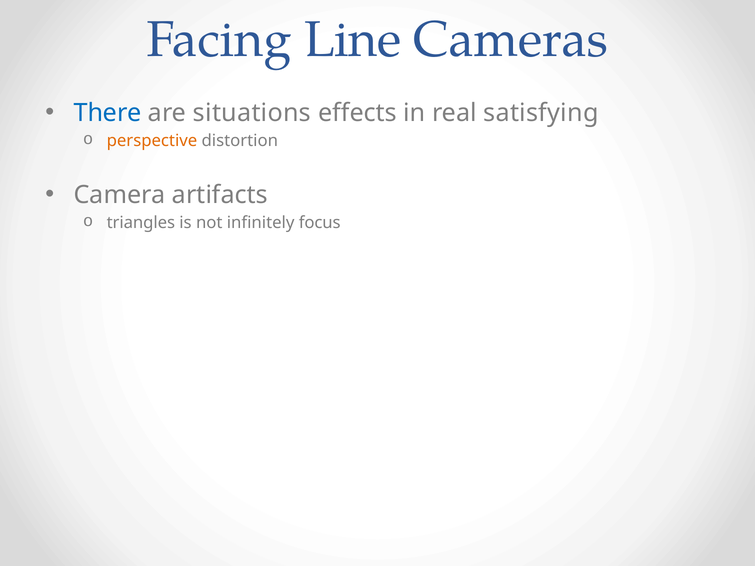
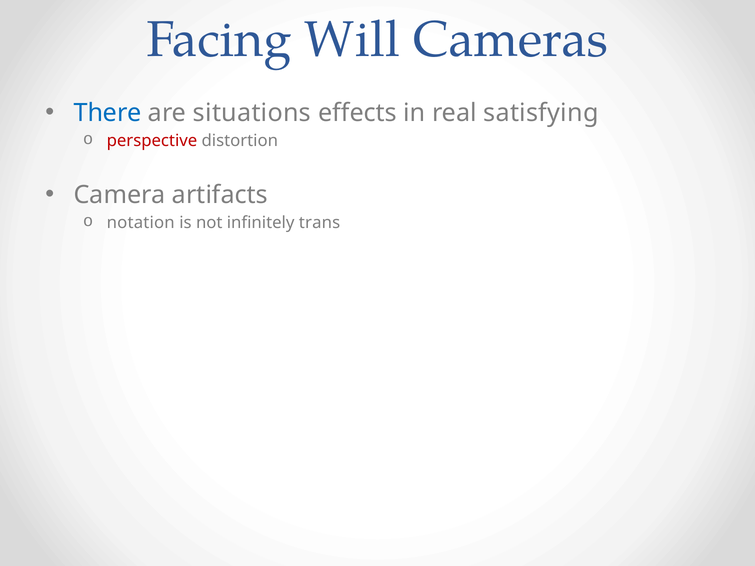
Line: Line -> Will
perspective colour: orange -> red
triangles: triangles -> notation
focus: focus -> trans
